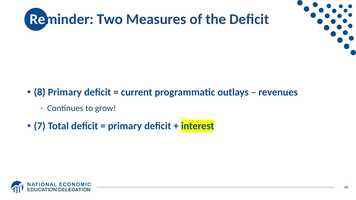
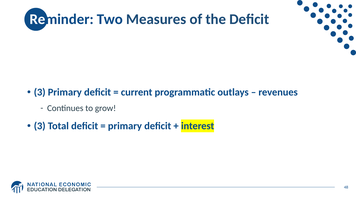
8 at (40, 92): 8 -> 3
7 at (40, 126): 7 -> 3
